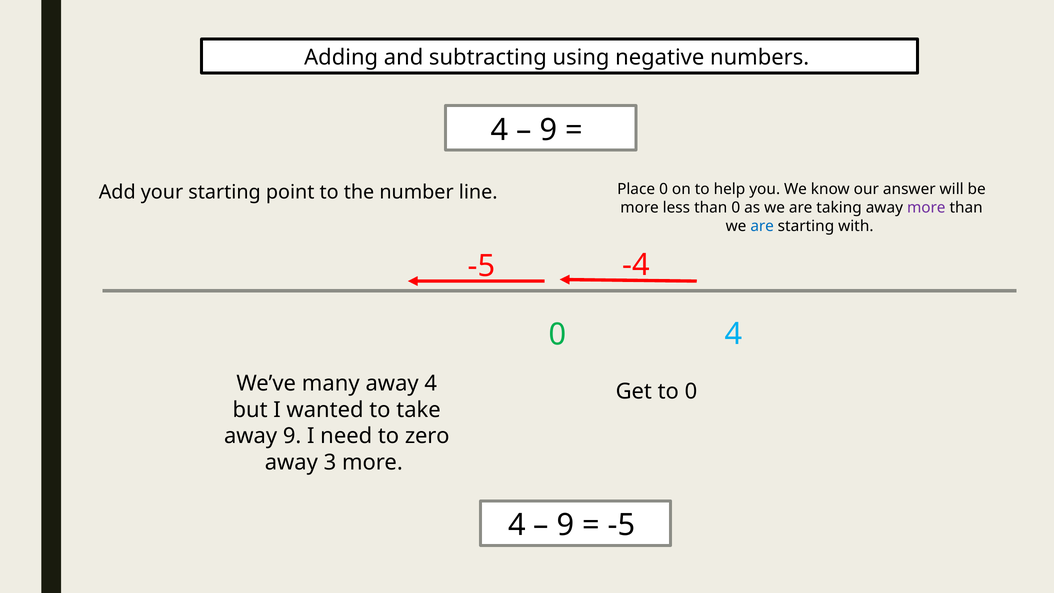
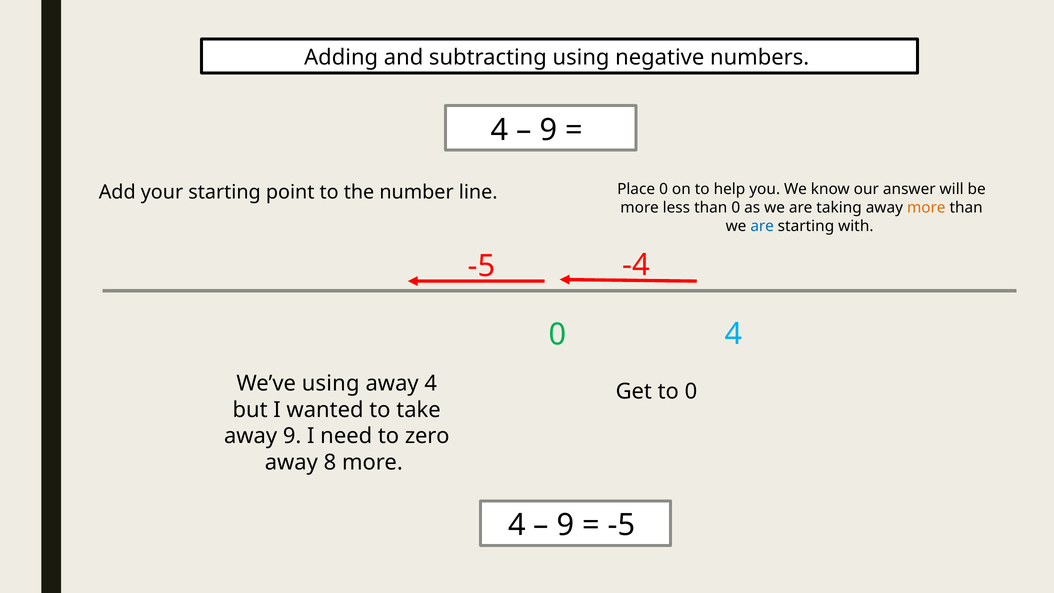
more at (926, 208) colour: purple -> orange
We’ve many: many -> using
3: 3 -> 8
